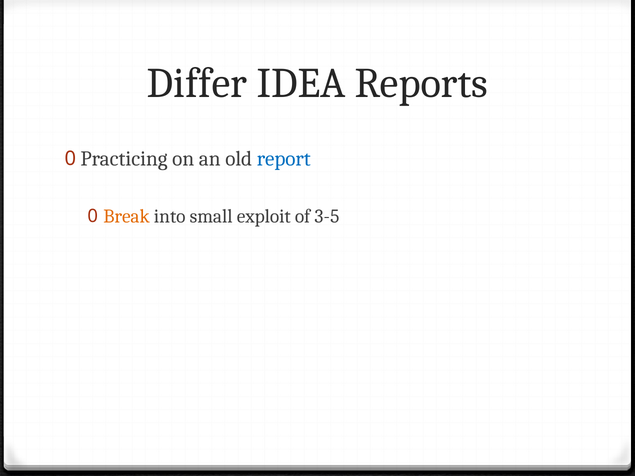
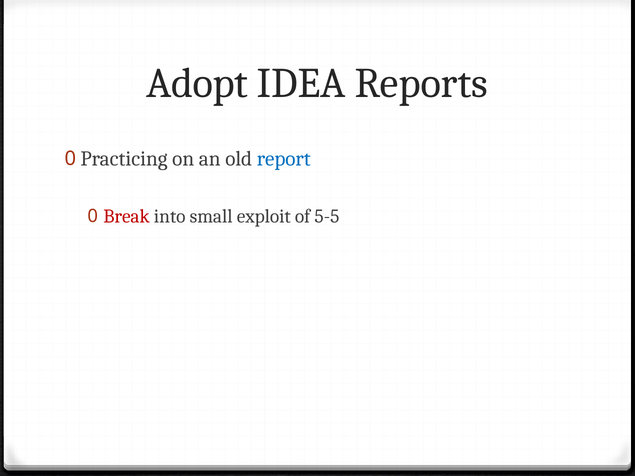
Differ: Differ -> Adopt
Break colour: orange -> red
3-5: 3-5 -> 5-5
